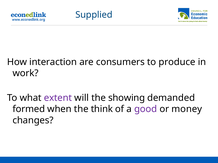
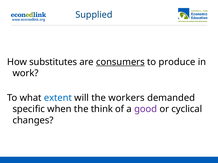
interaction: interaction -> substitutes
consumers underline: none -> present
extent colour: purple -> blue
showing: showing -> workers
formed: formed -> specific
money: money -> cyclical
